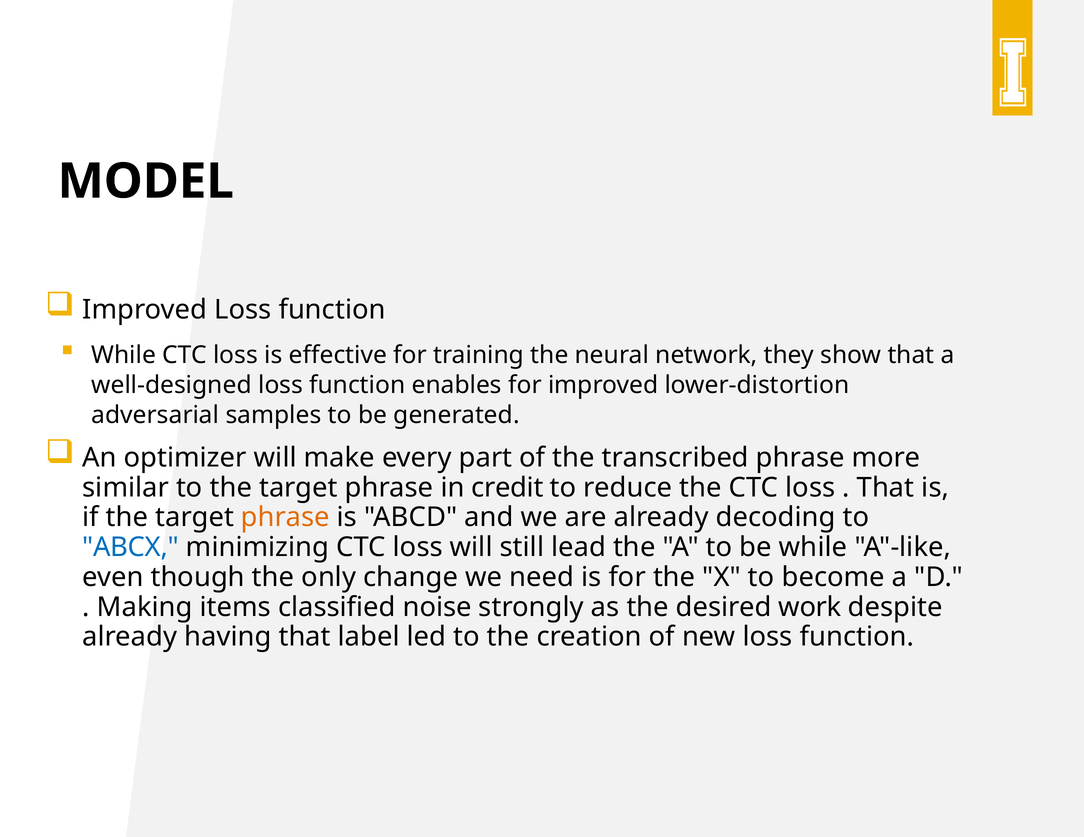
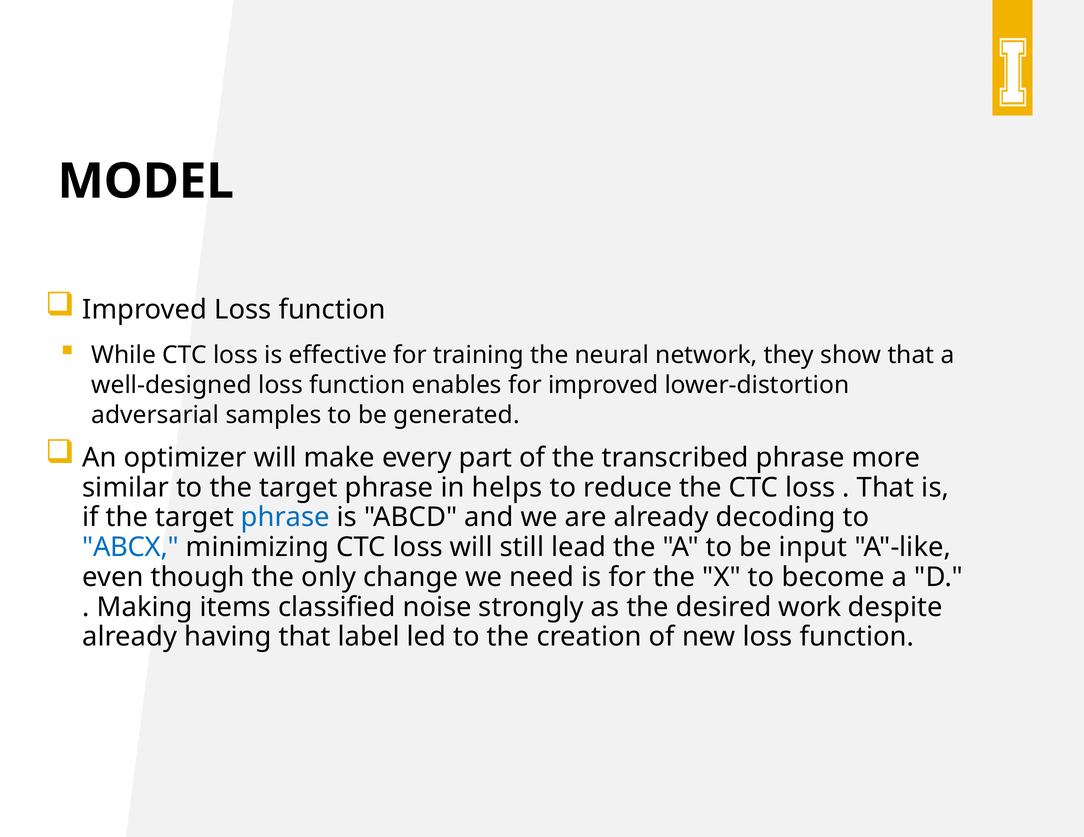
credit: credit -> helps
phrase at (285, 518) colour: orange -> blue
be while: while -> input
